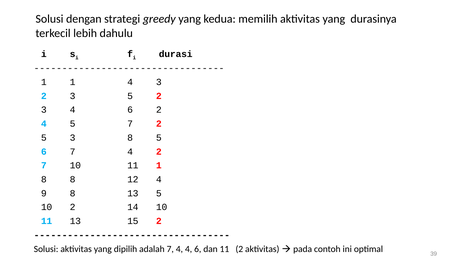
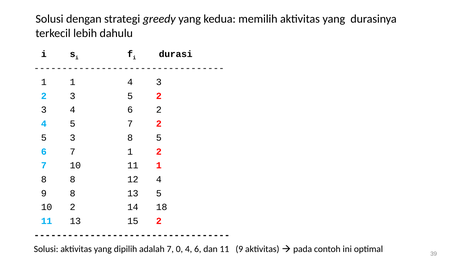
6 7 4: 4 -> 1
14 10: 10 -> 18
adalah 7 4: 4 -> 0
11 2: 2 -> 9
